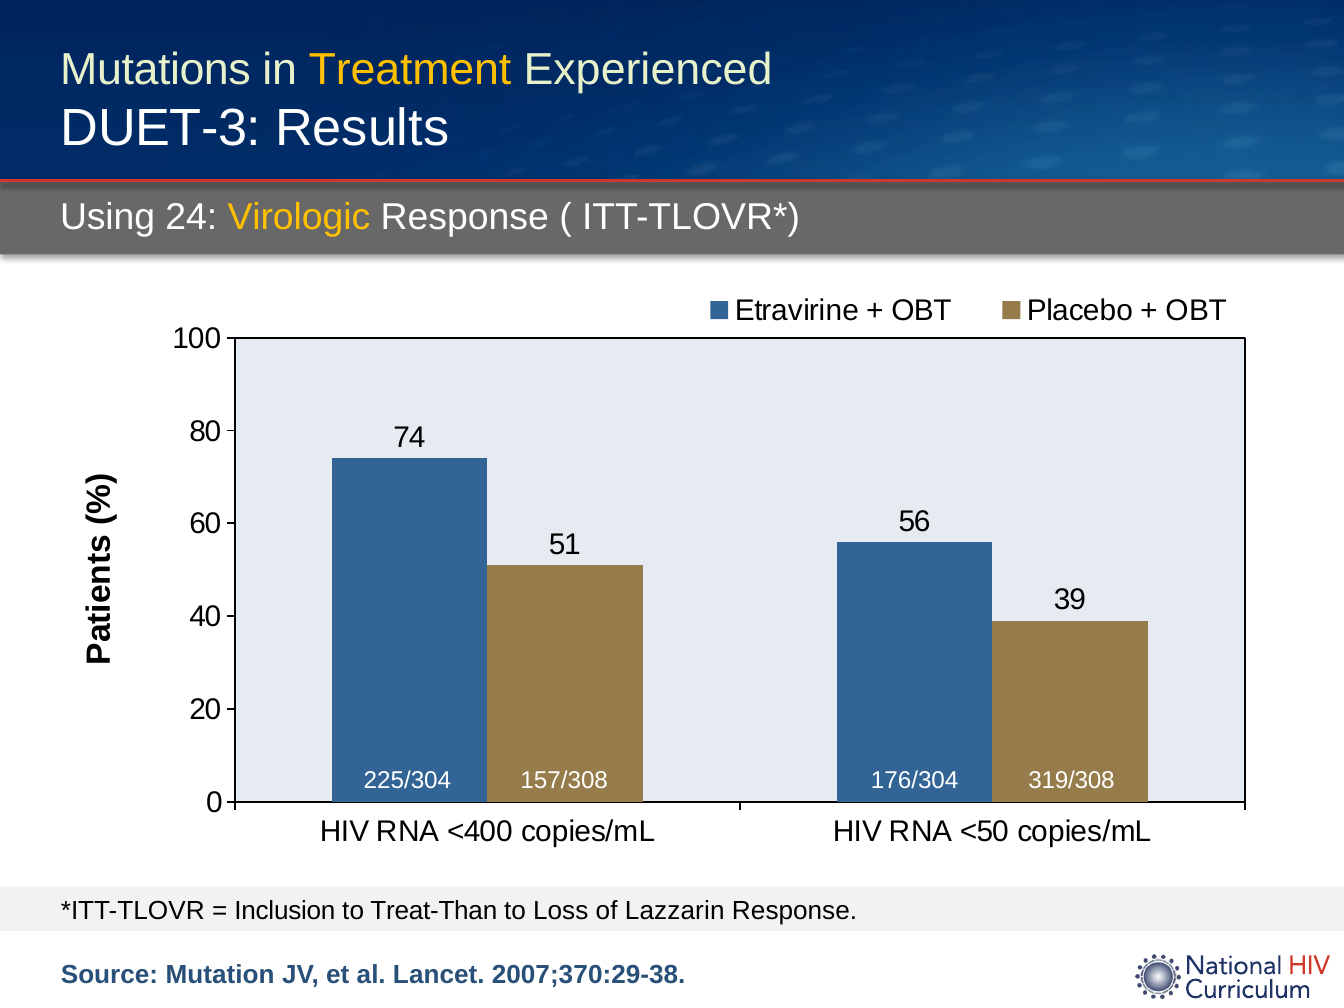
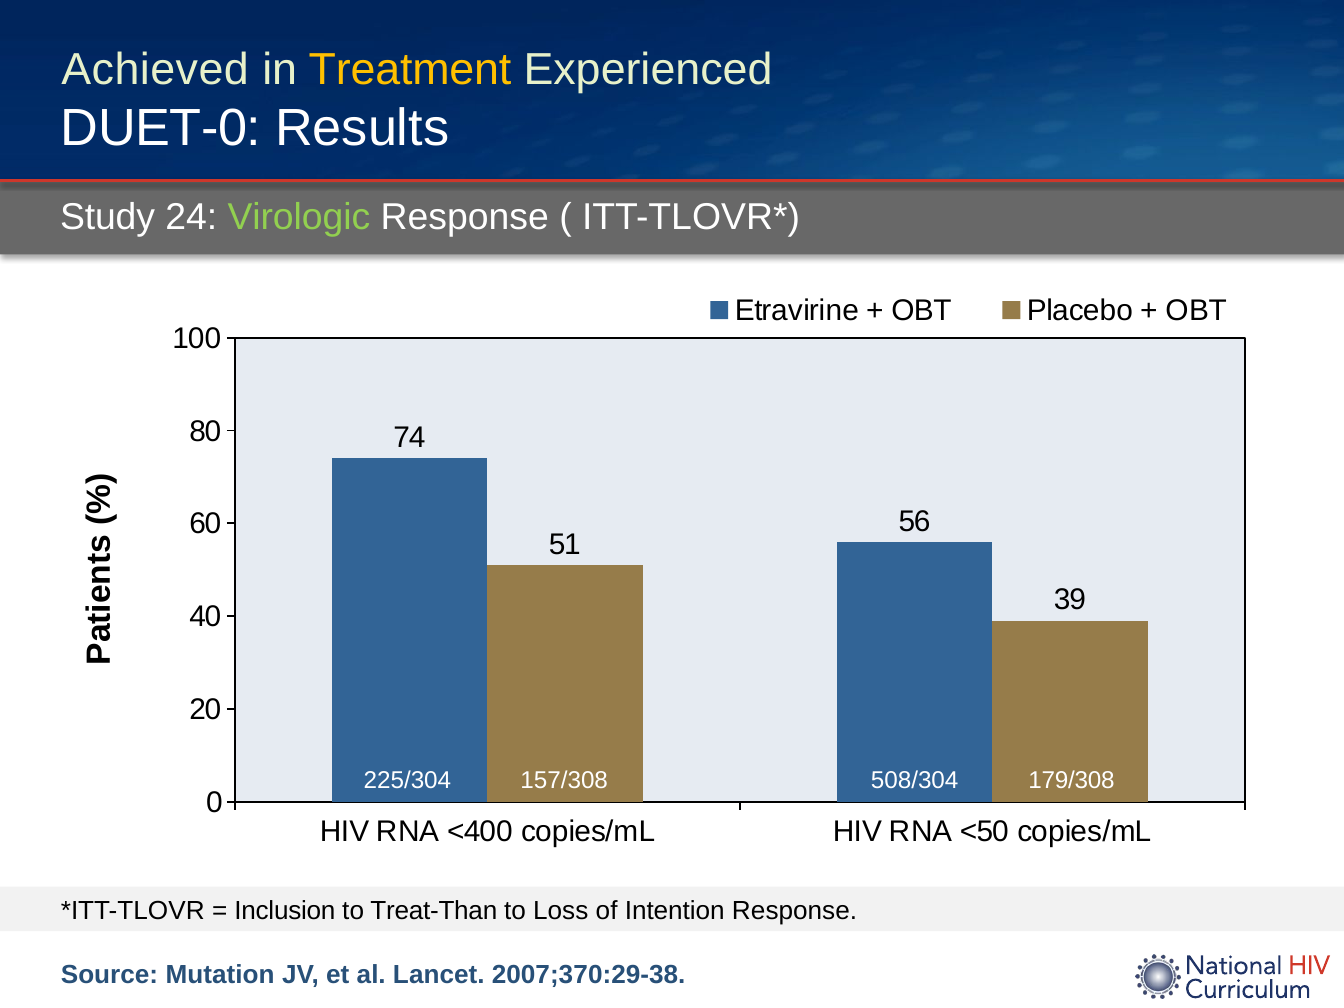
Mutations: Mutations -> Achieved
DUET-3: DUET-3 -> DUET-0
Using: Using -> Study
Virologic colour: yellow -> light green
176/304: 176/304 -> 508/304
319/308: 319/308 -> 179/308
Lazzarin: Lazzarin -> Intention
